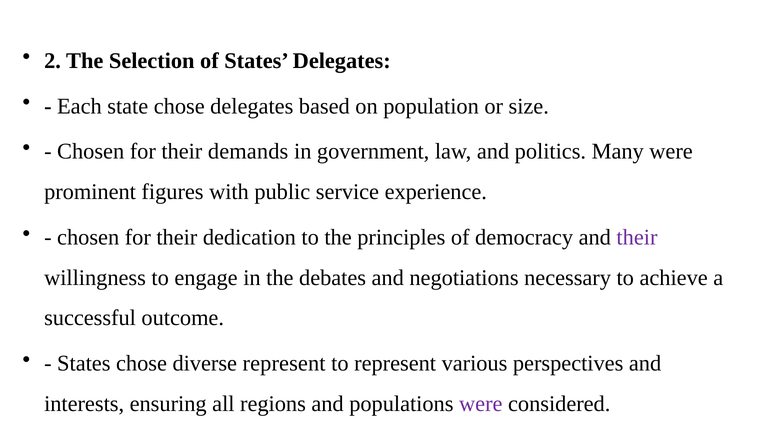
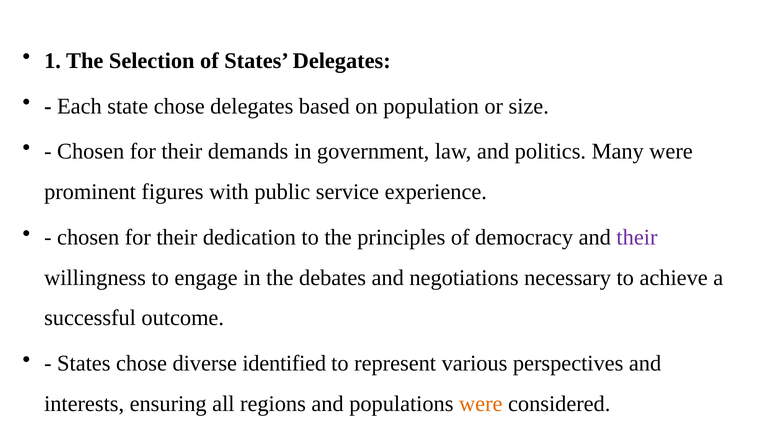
2: 2 -> 1
diverse represent: represent -> identified
were at (481, 404) colour: purple -> orange
